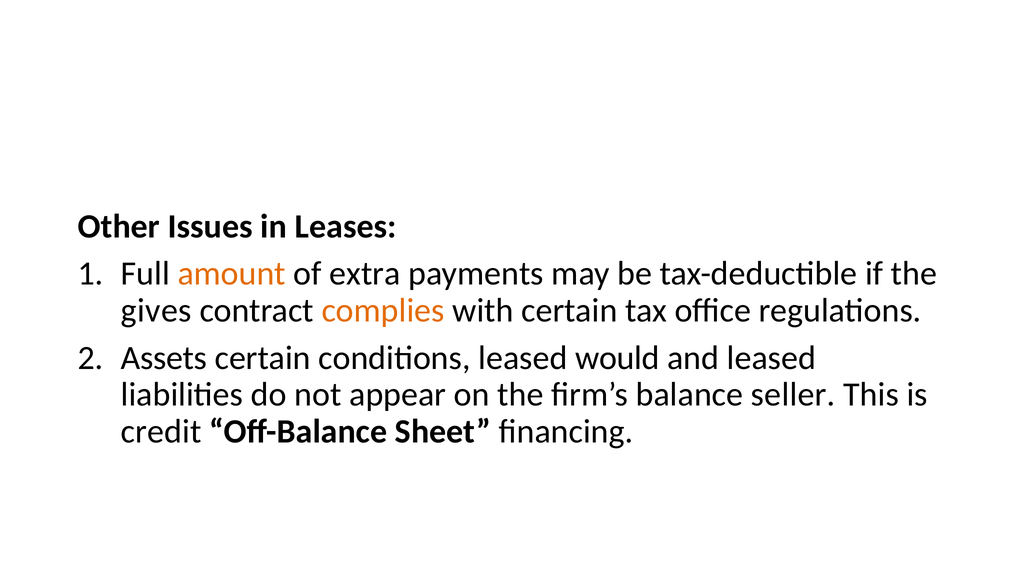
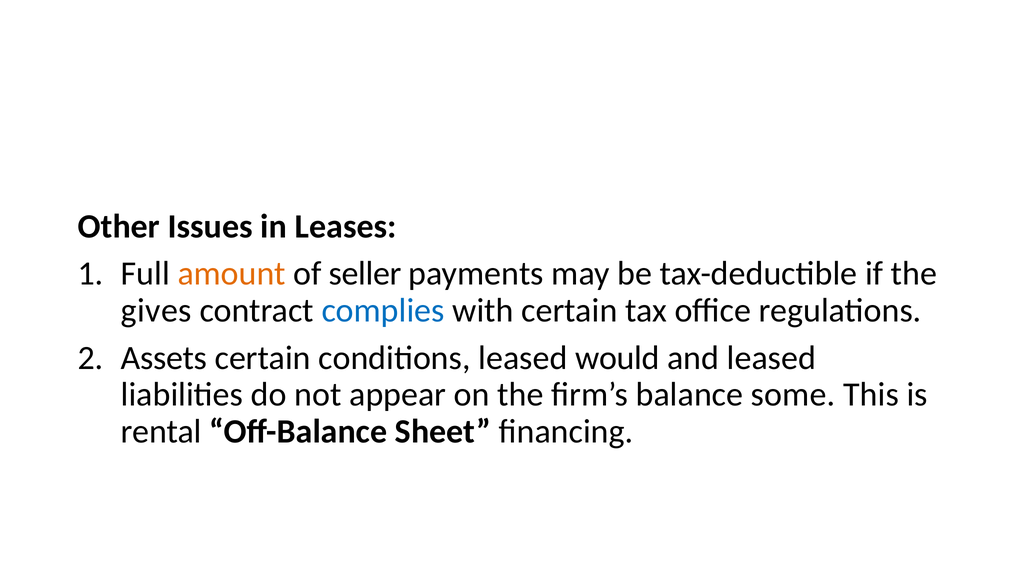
extra: extra -> seller
complies colour: orange -> blue
seller: seller -> some
credit: credit -> rental
